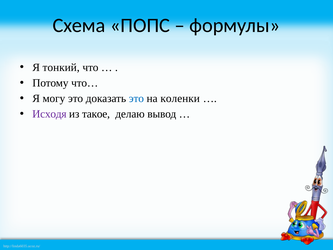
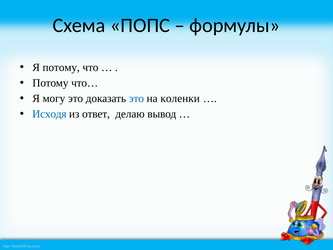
Я тонкий: тонкий -> потому
Исходя colour: purple -> blue
такое: такое -> ответ
